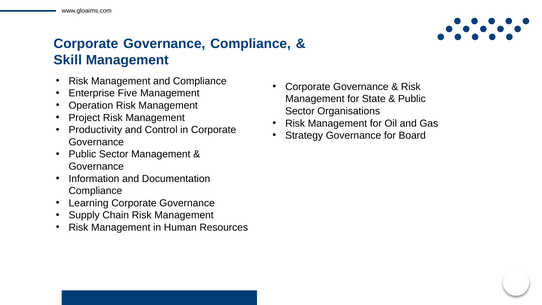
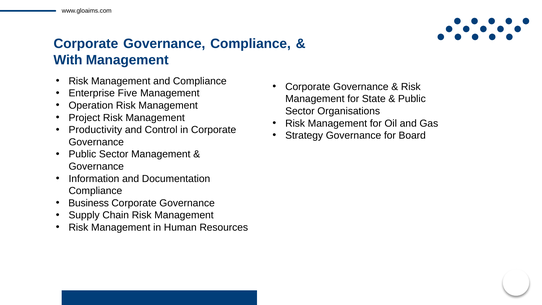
Skill: Skill -> With
Learning: Learning -> Business
